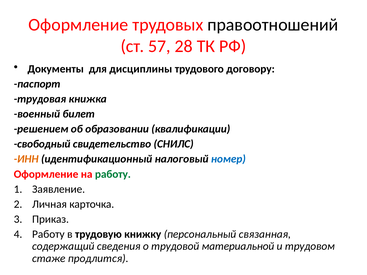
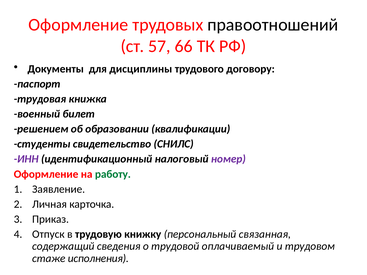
28: 28 -> 66
свободный: свободный -> студенты
ИНН colour: orange -> purple
номер colour: blue -> purple
Работу at (48, 234): Работу -> Отпуск
материальной: материальной -> оплачиваемый
продлится: продлится -> исполнения
